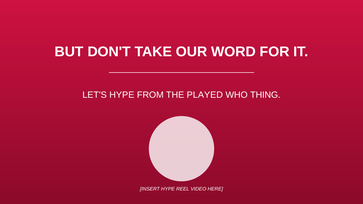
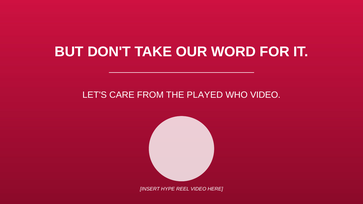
LET'S HYPE: HYPE -> CARE
WHO THING: THING -> VIDEO
